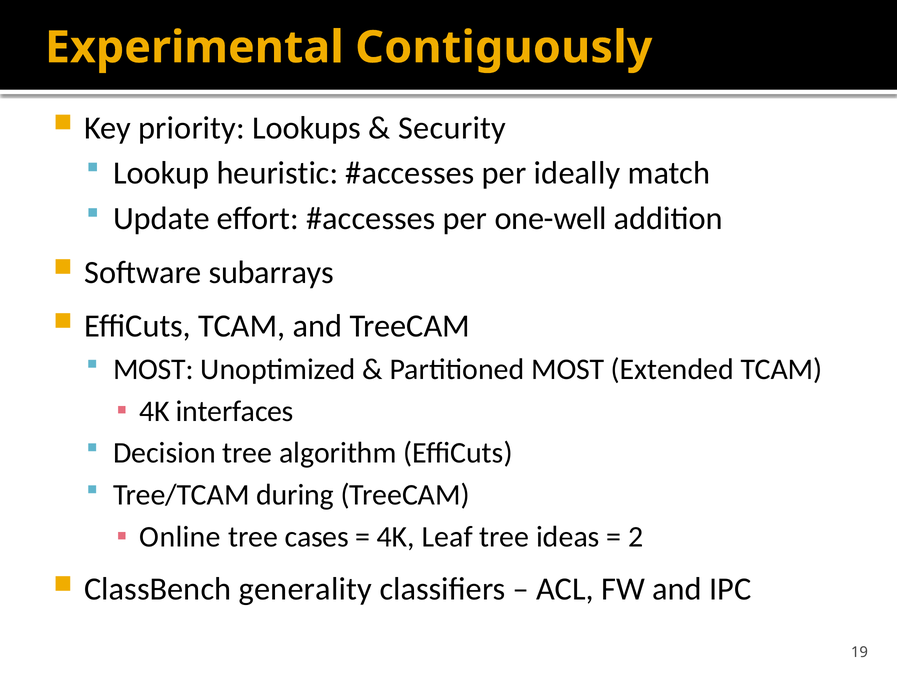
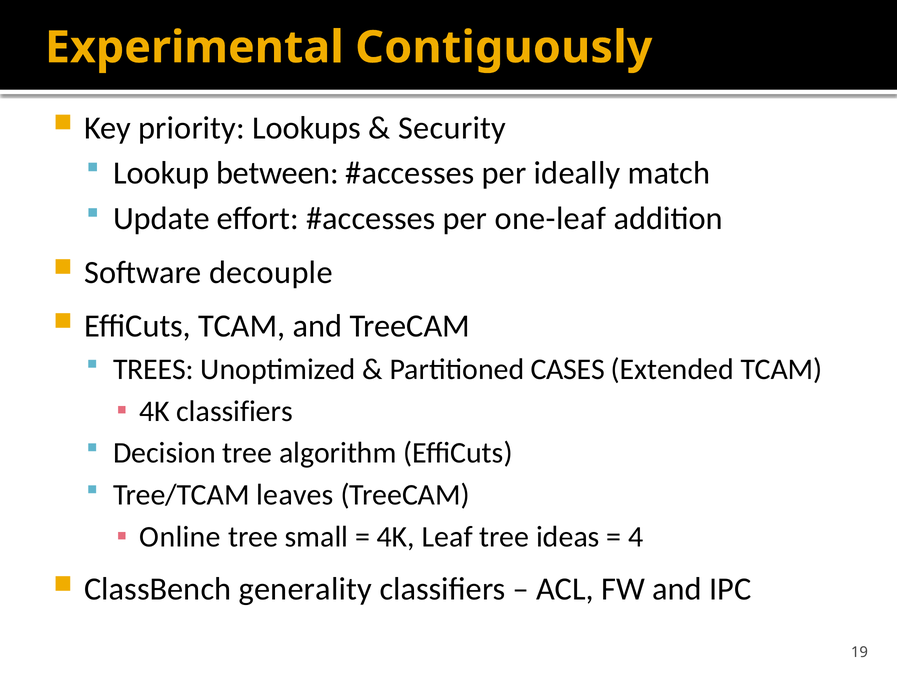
heuristic: heuristic -> between
one-well: one-well -> one-leaf
subarrays: subarrays -> decouple
MOST at (153, 369): MOST -> TREES
Partitioned MOST: MOST -> CASES
4K interfaces: interfaces -> classifiers
during: during -> leaves
cases: cases -> small
2: 2 -> 4
